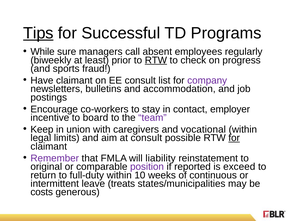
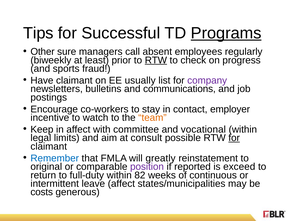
Tips underline: present -> none
Programs underline: none -> present
While: While -> Other
EE consult: consult -> usually
accommodation: accommodation -> communications
board: board -> watch
team colour: purple -> orange
in union: union -> affect
caregivers: caregivers -> committee
Remember colour: purple -> blue
liability: liability -> greatly
10: 10 -> 82
leave treats: treats -> affect
